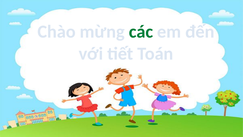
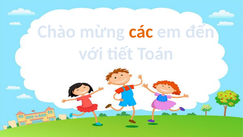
các colour: green -> orange
